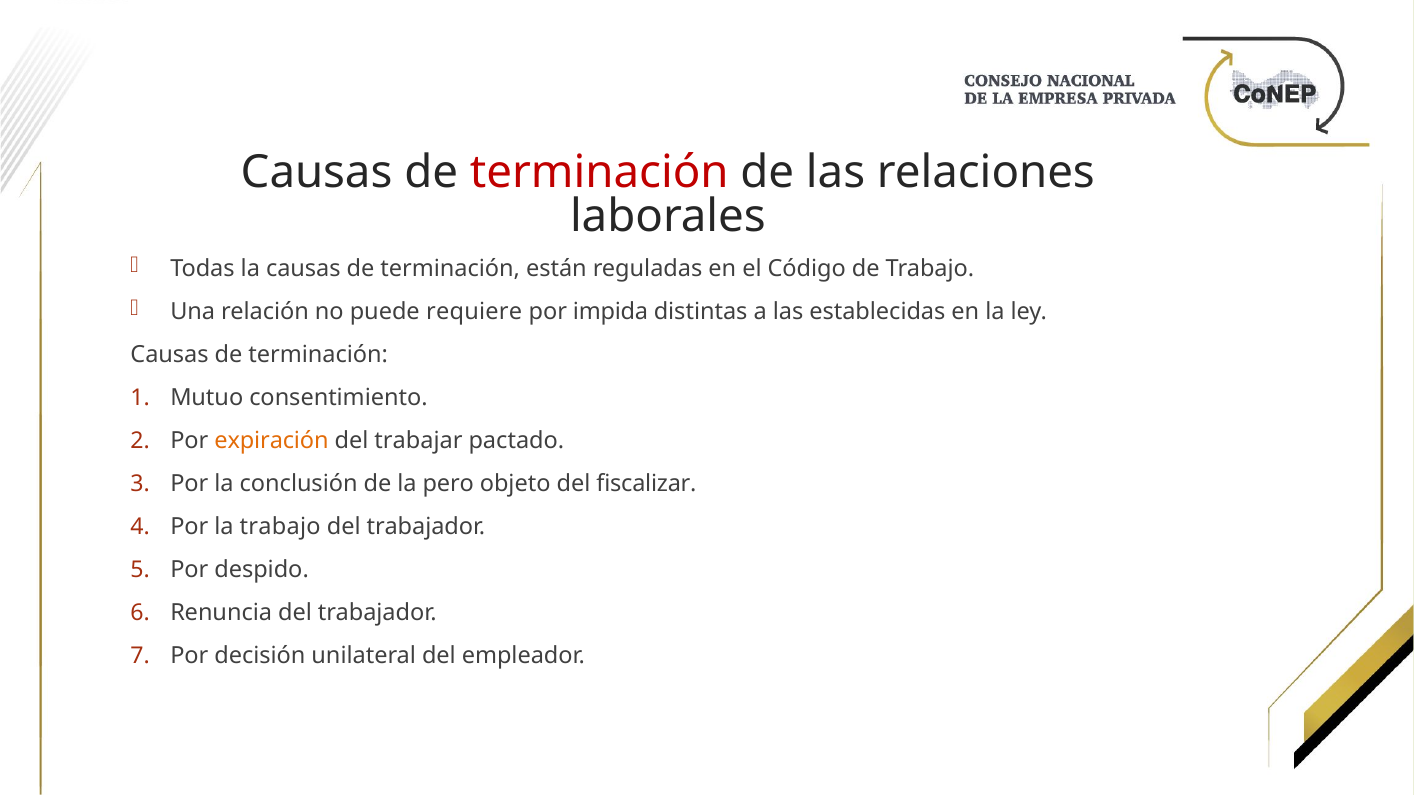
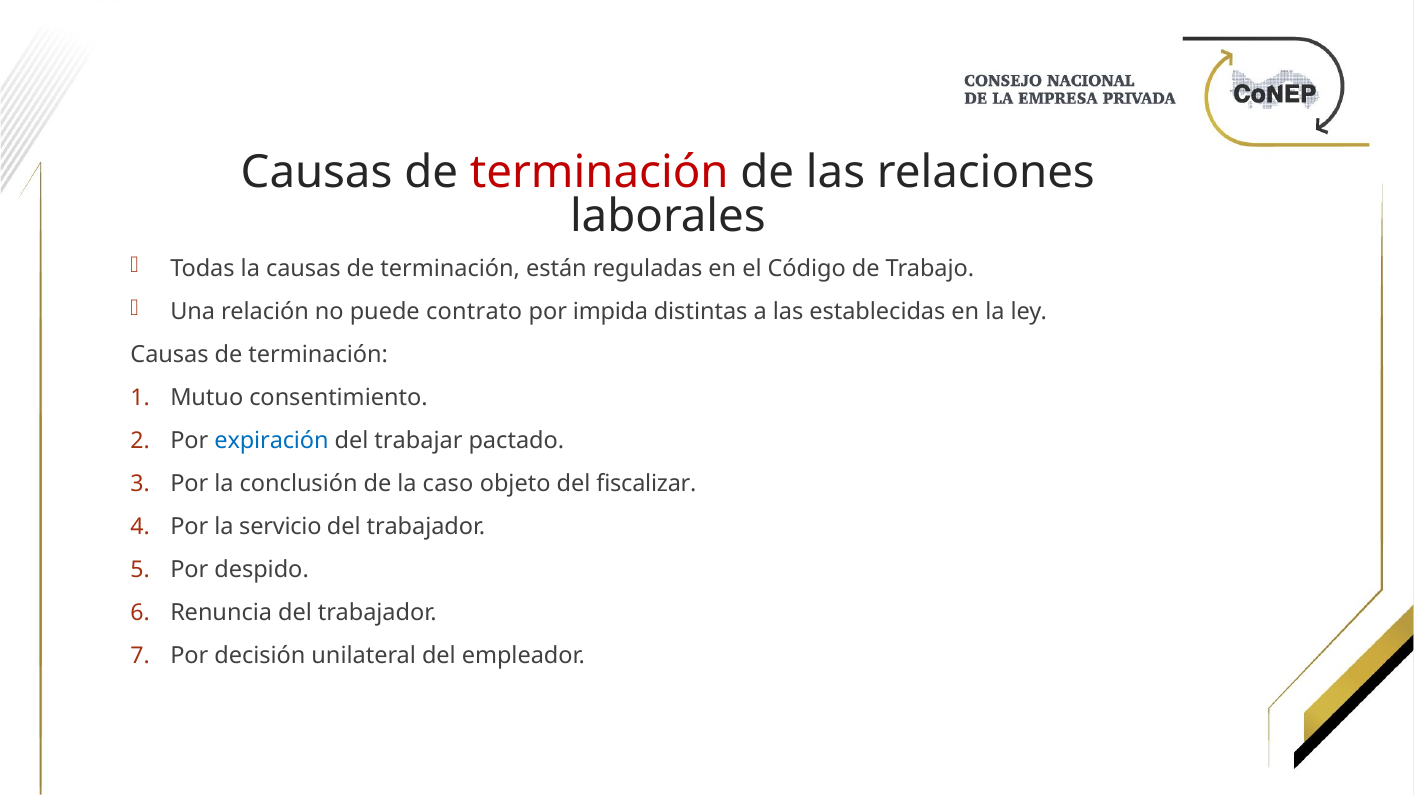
requiere: requiere -> contrato
expiración colour: orange -> blue
pero: pero -> caso
la trabajo: trabajo -> servicio
